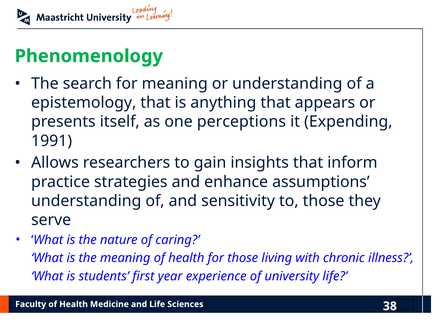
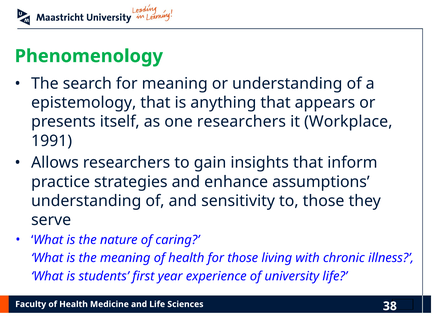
one perceptions: perceptions -> researchers
Expending: Expending -> Workplace
